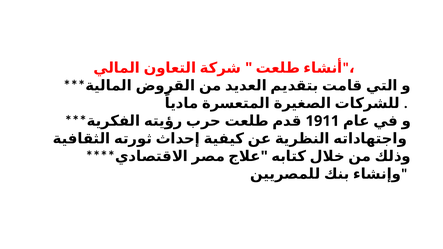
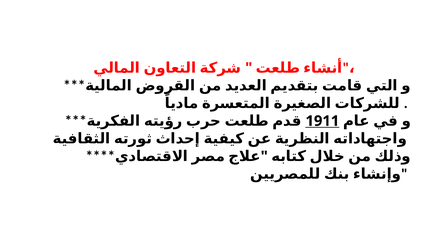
1911 underline: none -> present
